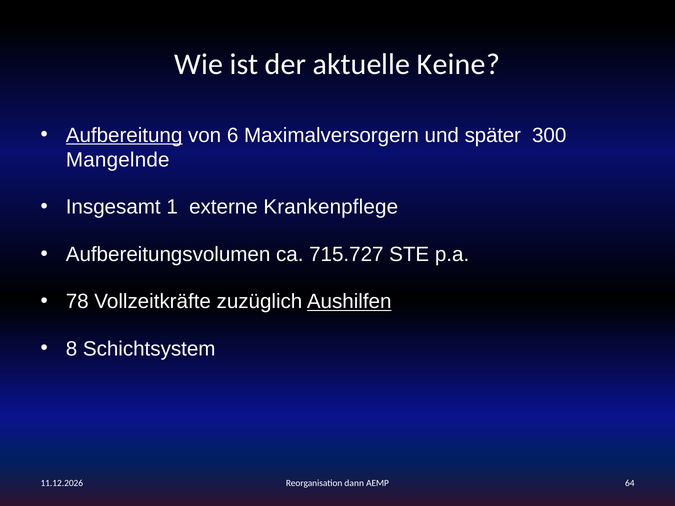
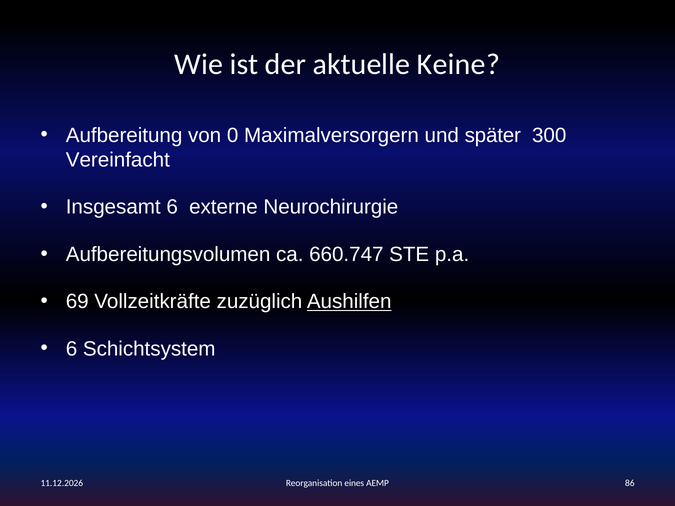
Aufbereitung underline: present -> none
6: 6 -> 0
Mangelnde: Mangelnde -> Vereinfacht
Insgesamt 1: 1 -> 6
Krankenpflege: Krankenpflege -> Neurochirurgie
715.727: 715.727 -> 660.747
78: 78 -> 69
8 at (72, 349): 8 -> 6
dann: dann -> eines
64: 64 -> 86
